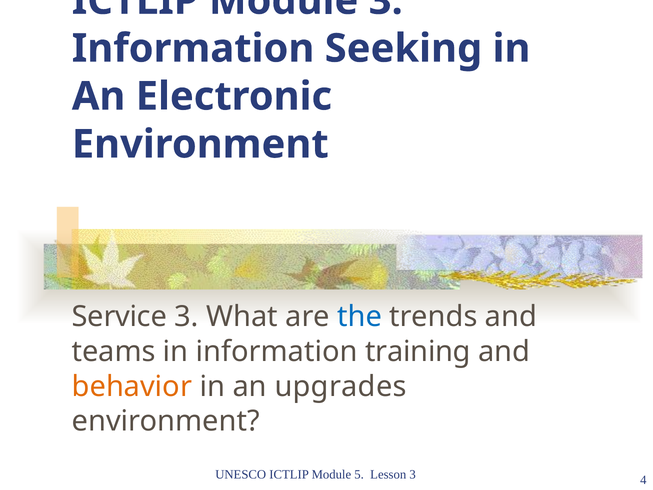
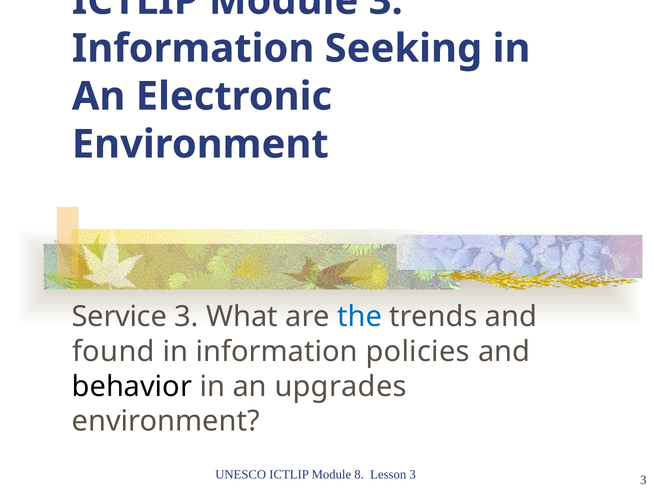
teams: teams -> found
training: training -> policies
behavior colour: orange -> black
5: 5 -> 8
3 4: 4 -> 3
